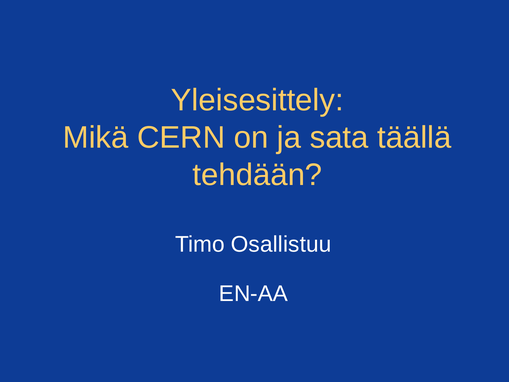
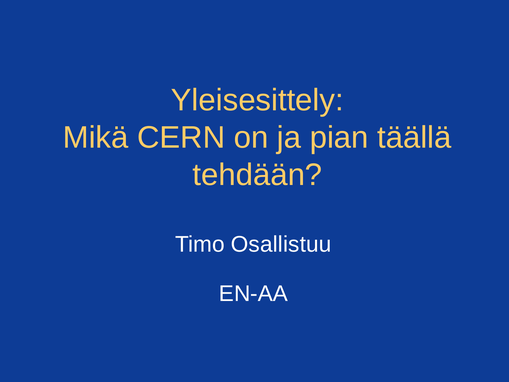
sata: sata -> pian
